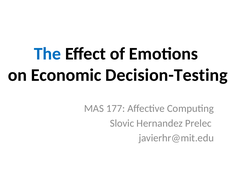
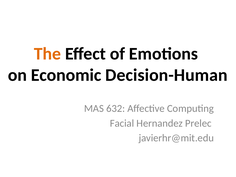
The colour: blue -> orange
Decision-Testing: Decision-Testing -> Decision-Human
177: 177 -> 632
Slovic: Slovic -> Facial
